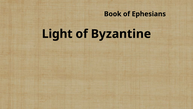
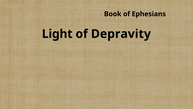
Byzantine: Byzantine -> Depravity
